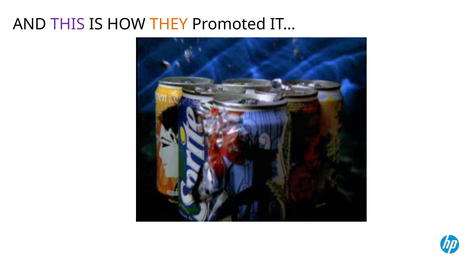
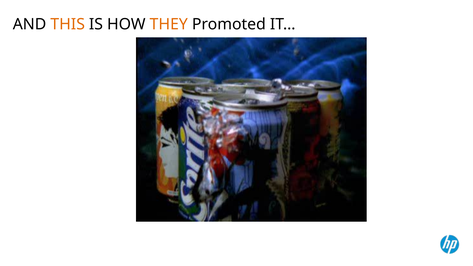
THIS colour: purple -> orange
